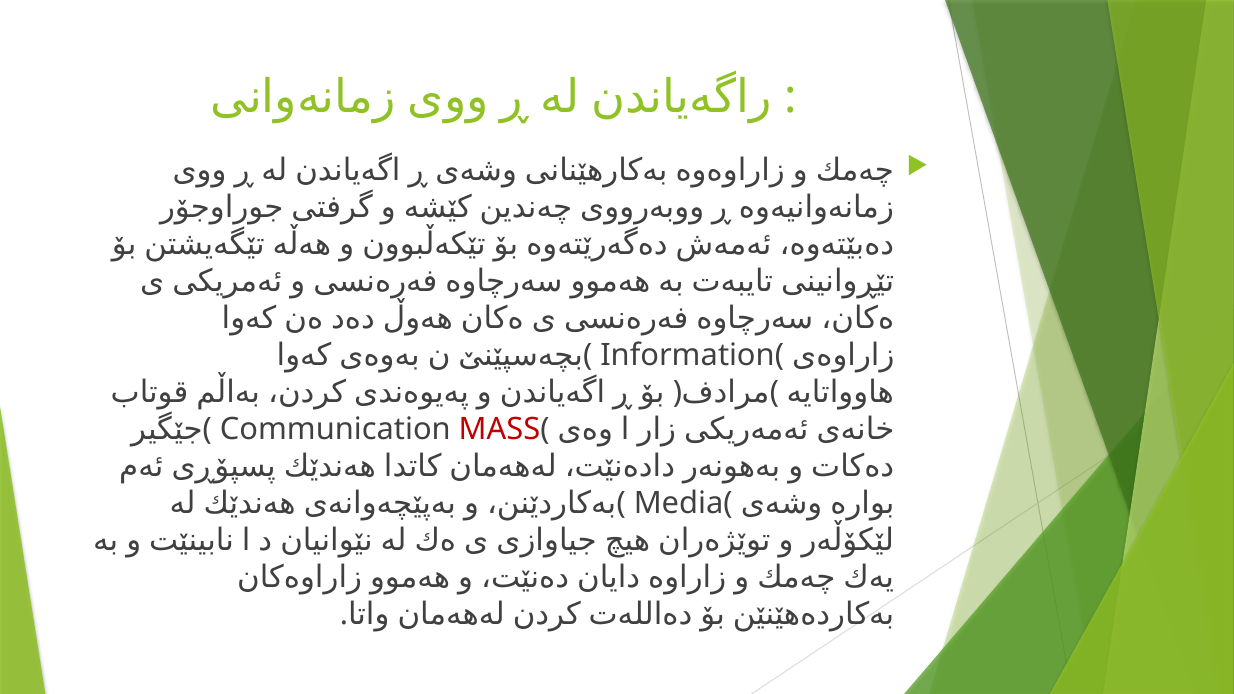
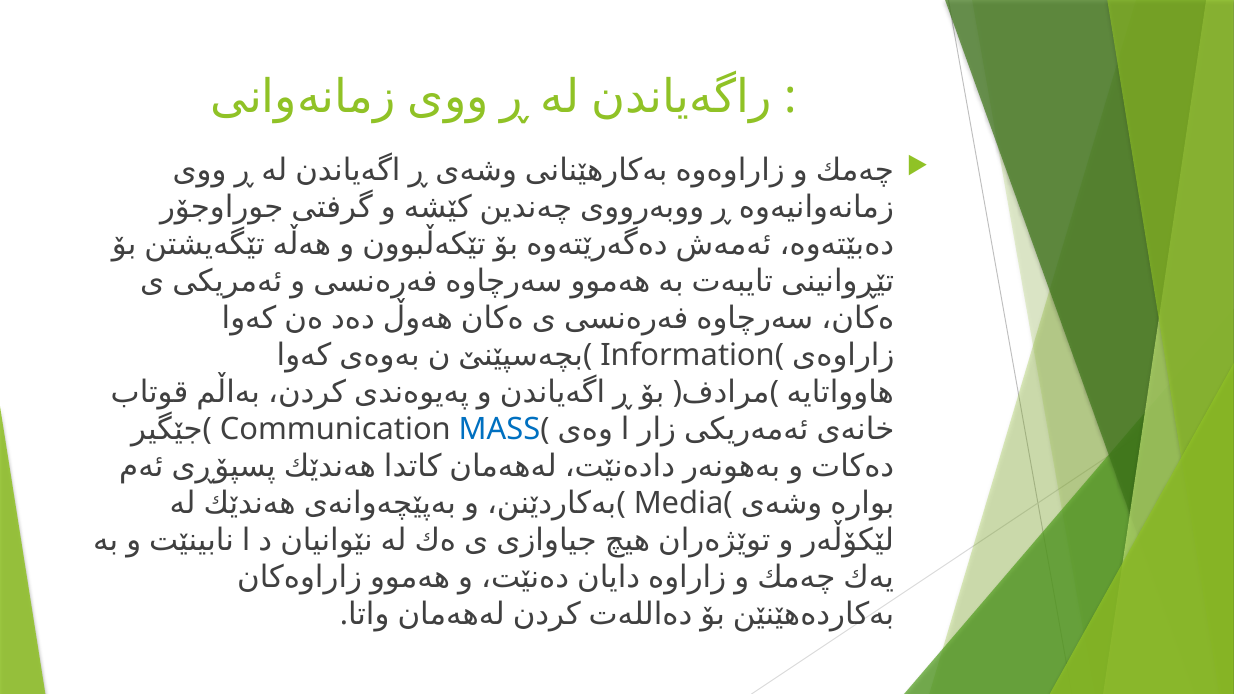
MASS colour: red -> blue
